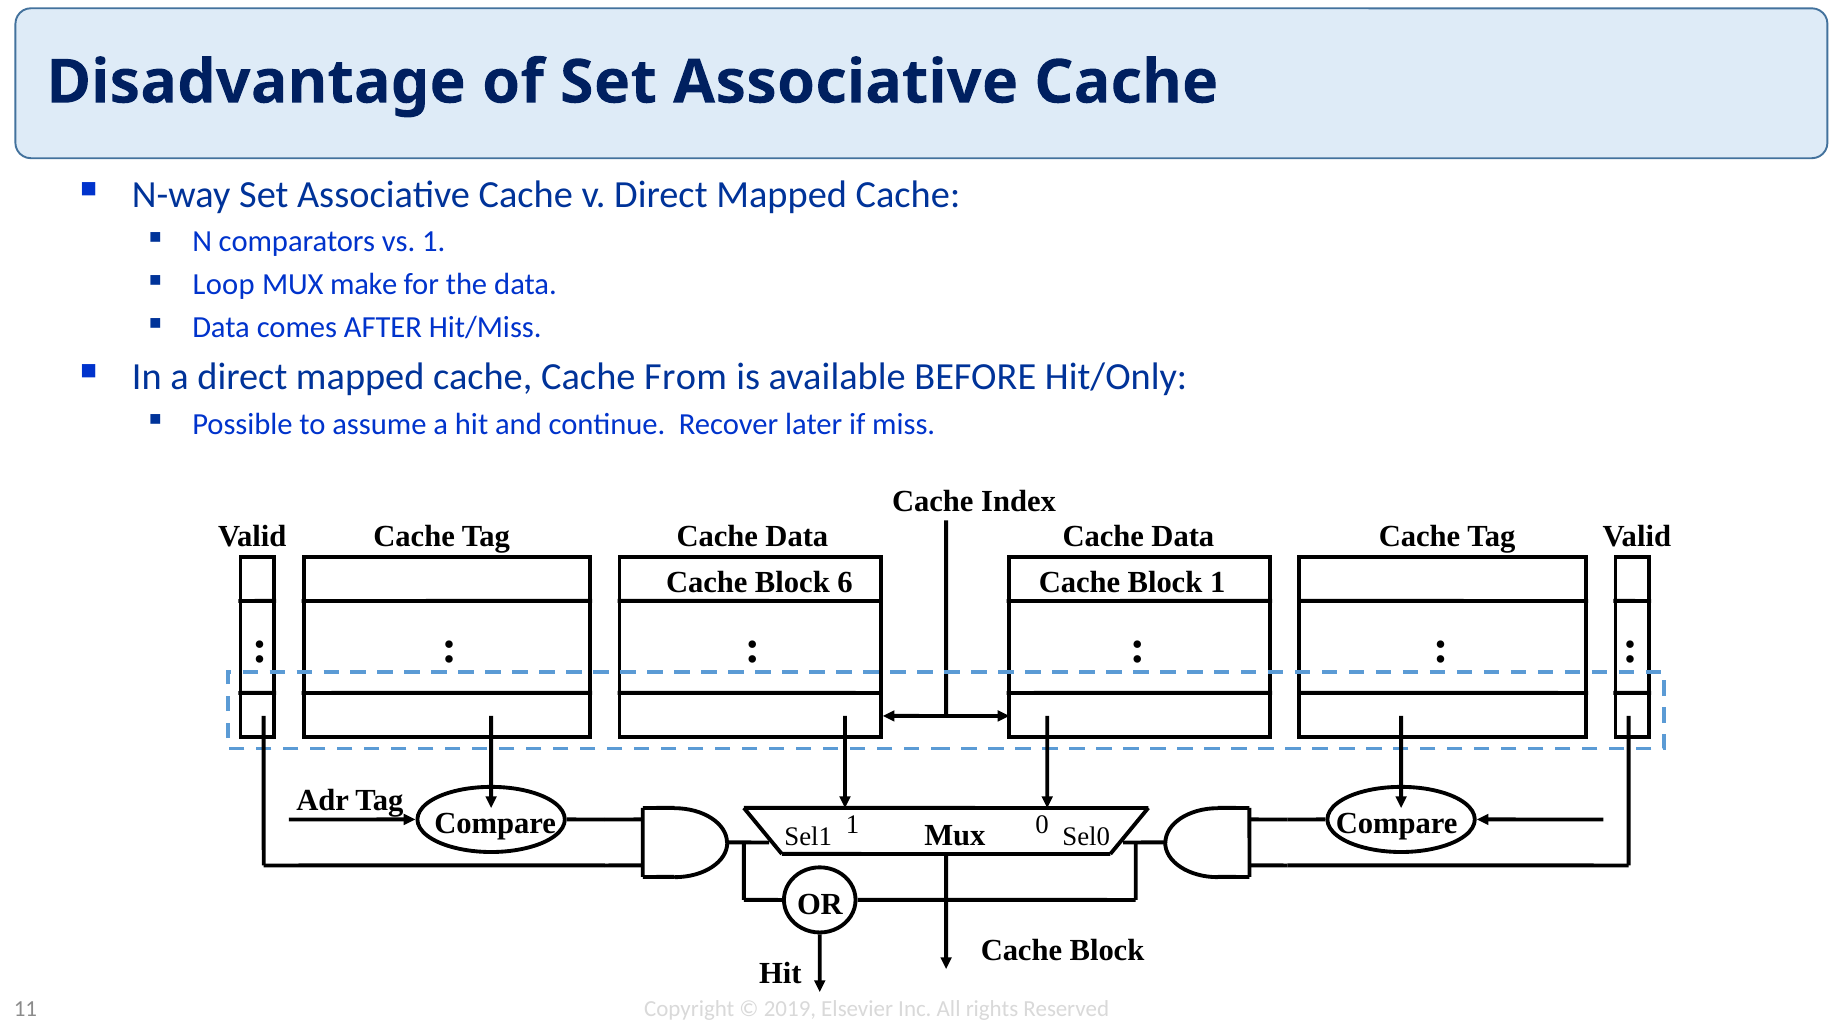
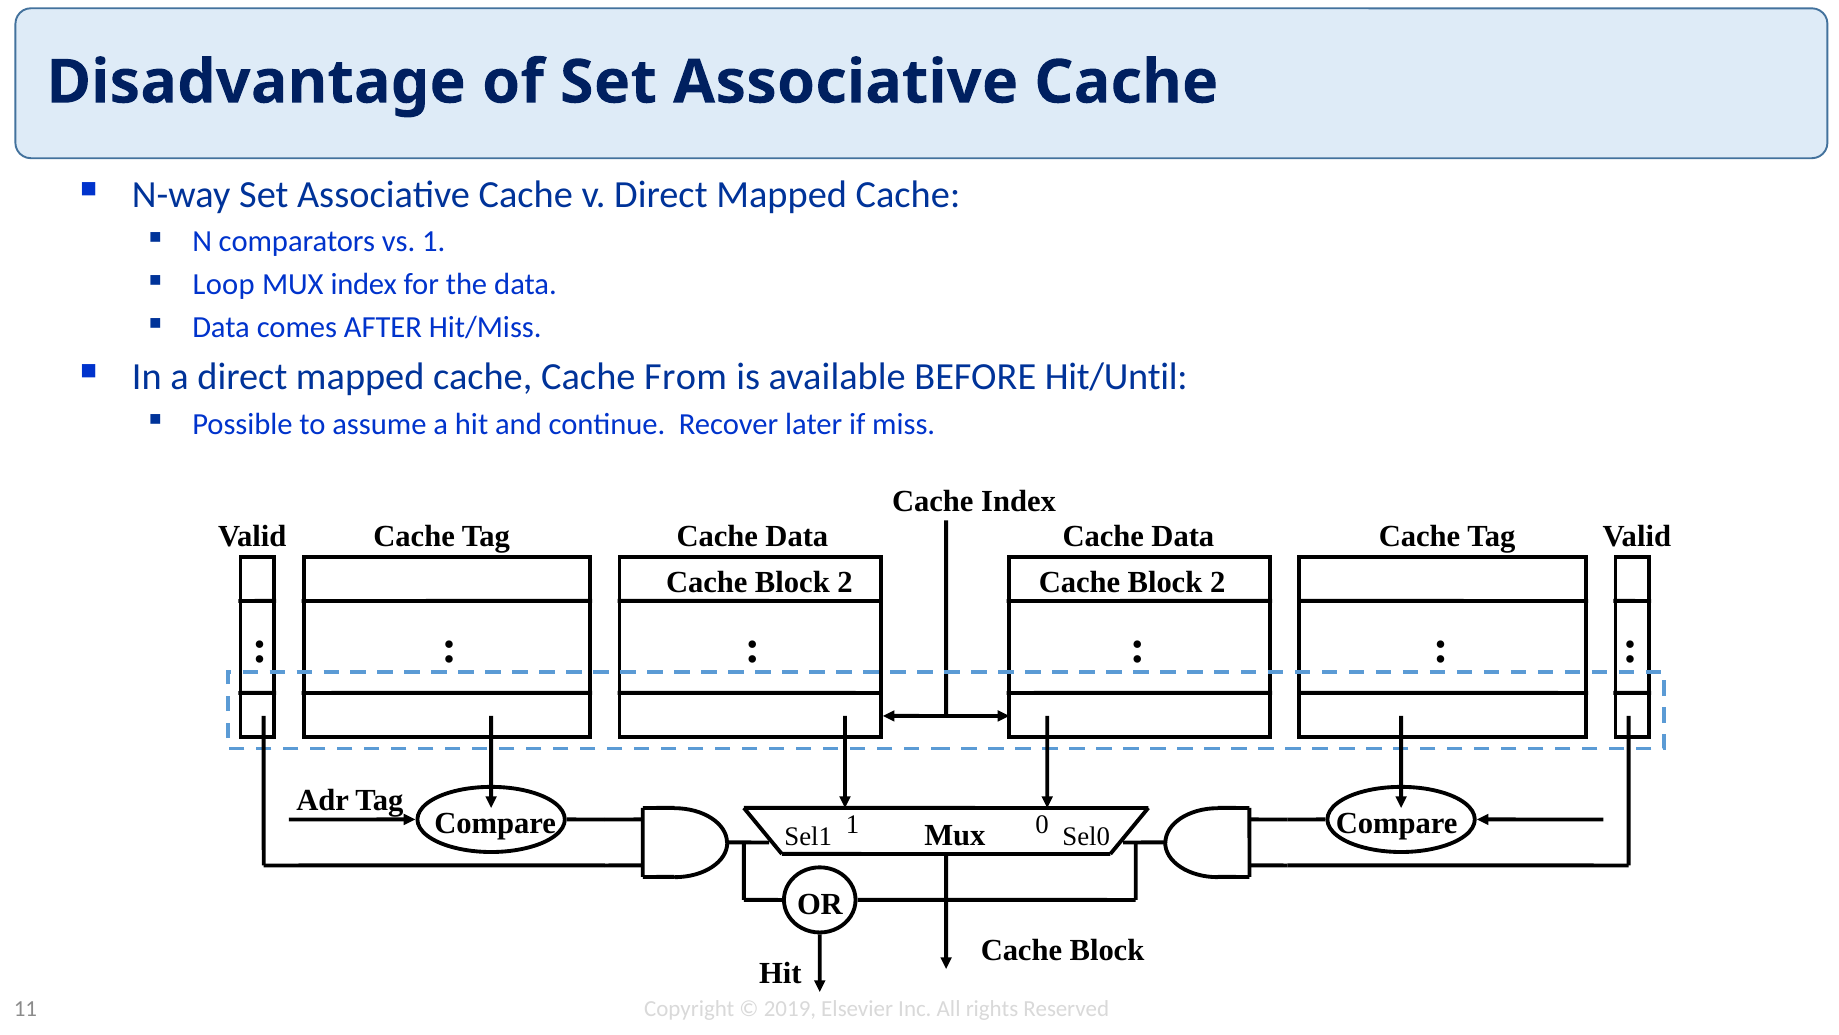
MUX make: make -> index
Hit/Only: Hit/Only -> Hit/Until
6 at (845, 582): 6 -> 2
1 at (1218, 582): 1 -> 2
